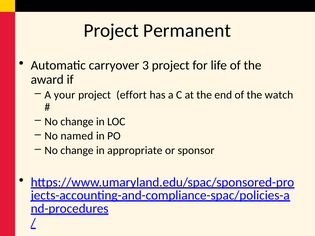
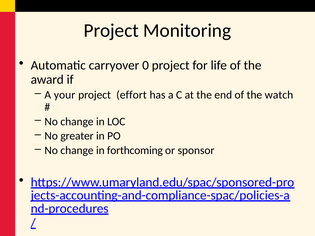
Permanent: Permanent -> Monitoring
3: 3 -> 0
named: named -> greater
appropriate: appropriate -> forthcoming
